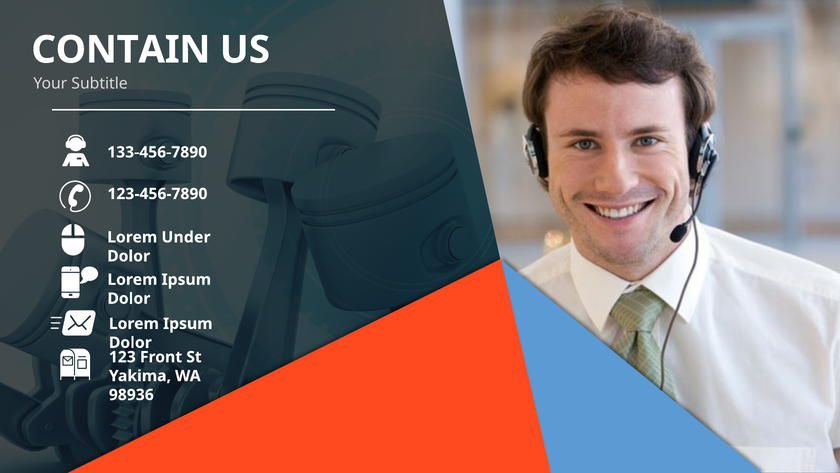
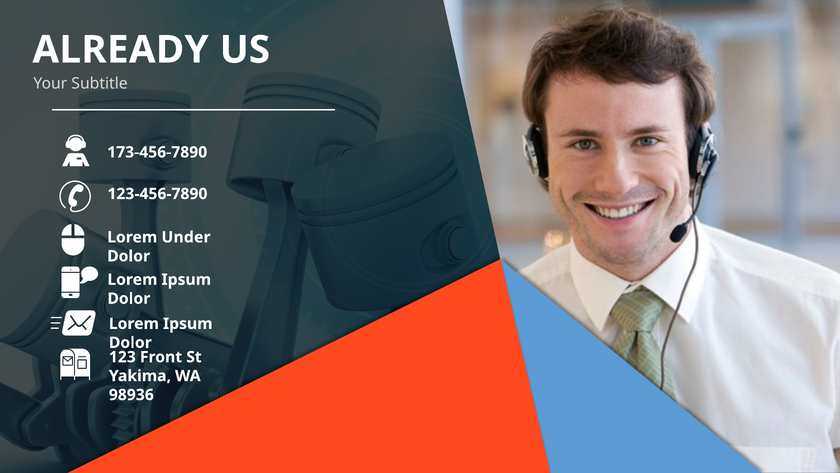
CONTAIN: CONTAIN -> ALREADY
133-456-7890: 133-456-7890 -> 173-456-7890
